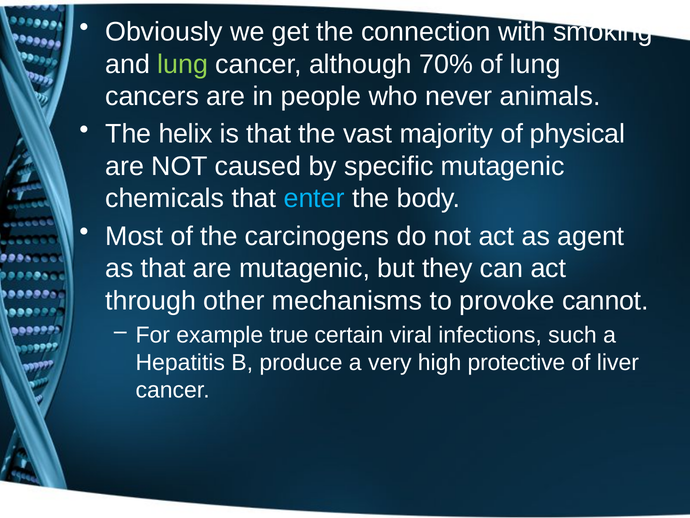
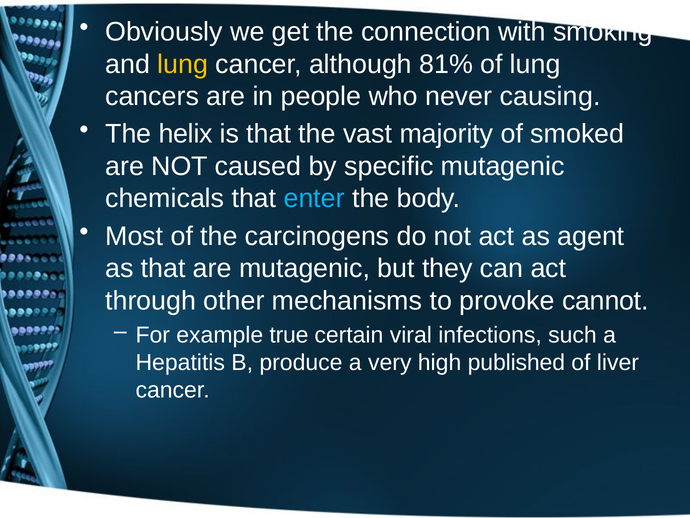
lung at (183, 64) colour: light green -> yellow
70%: 70% -> 81%
animals: animals -> causing
physical: physical -> smoked
protective: protective -> published
